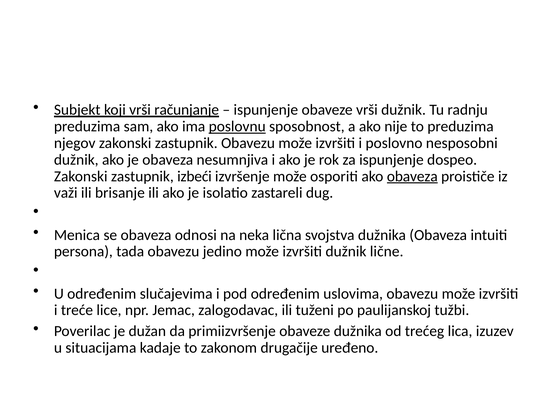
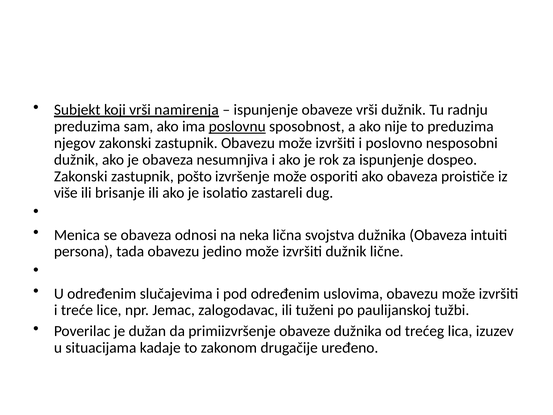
računjanje: računjanje -> namirenja
izbeći: izbeći -> pošto
obaveza at (412, 176) underline: present -> none
važi: važi -> više
